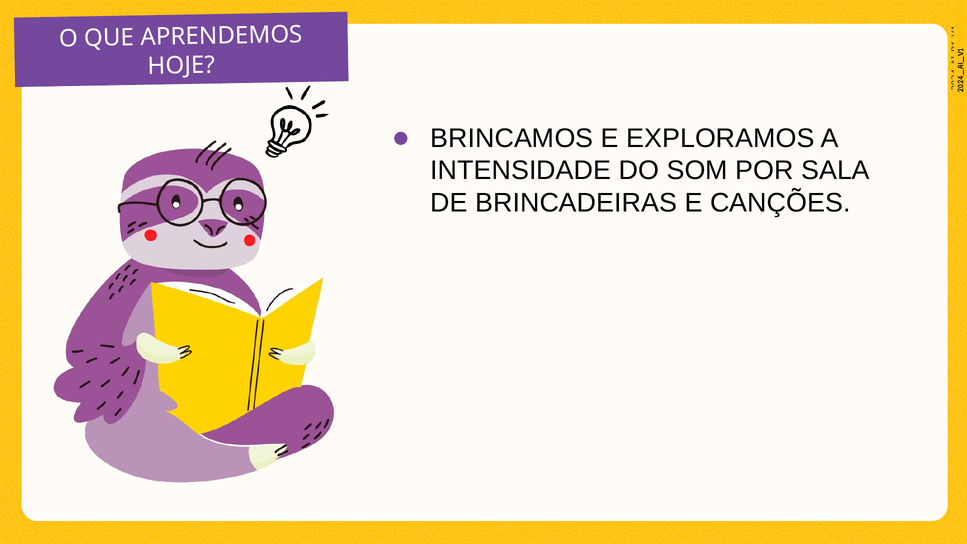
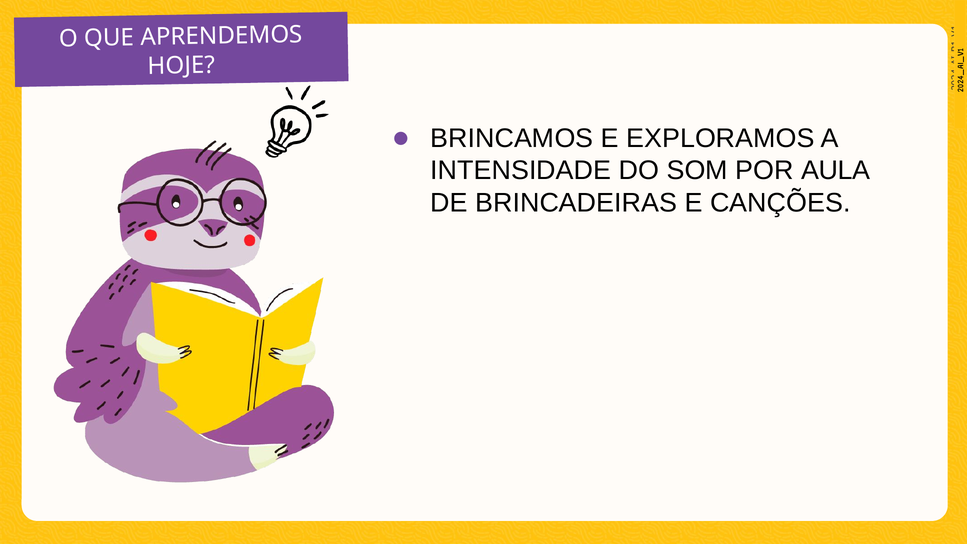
SALA: SALA -> AULA
